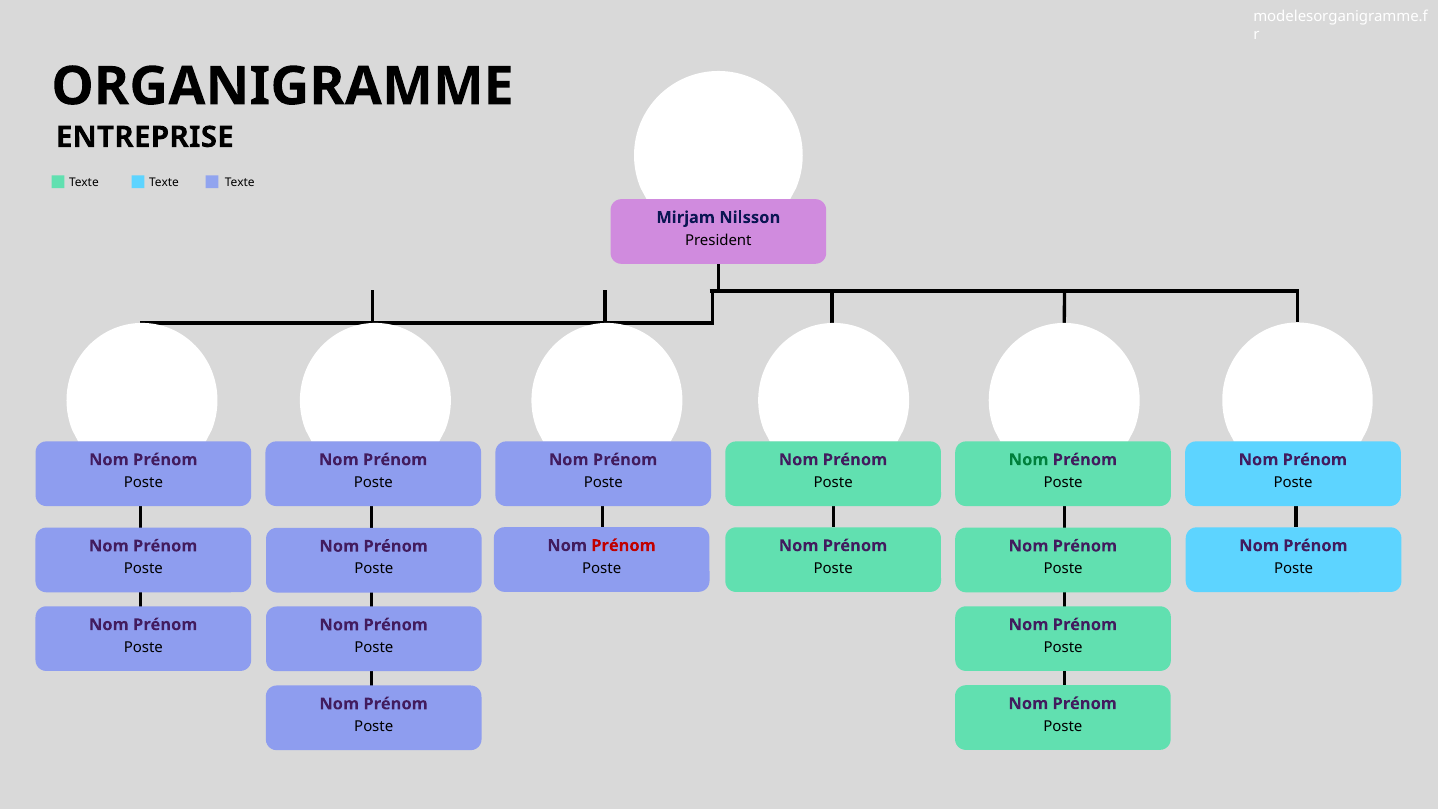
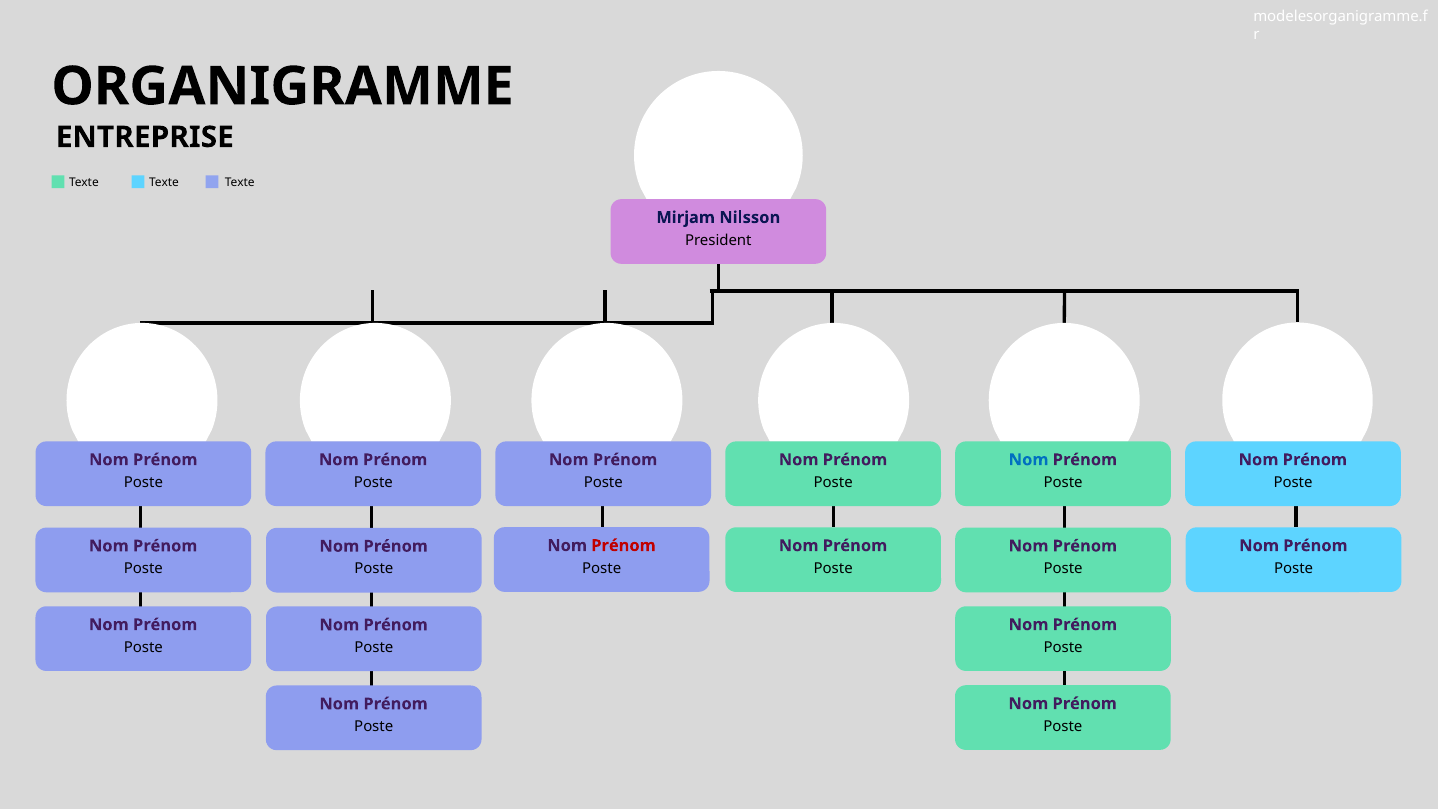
Nom at (1029, 460) colour: green -> blue
